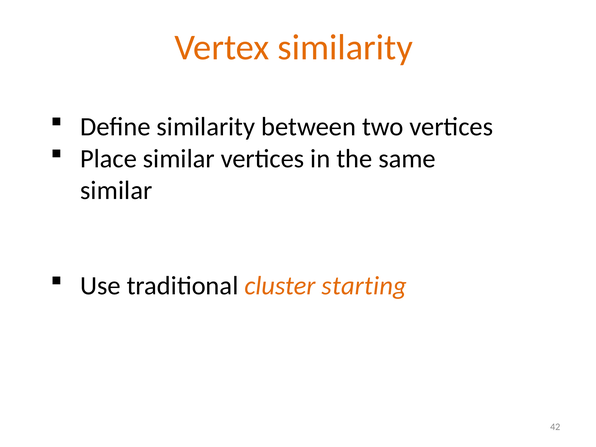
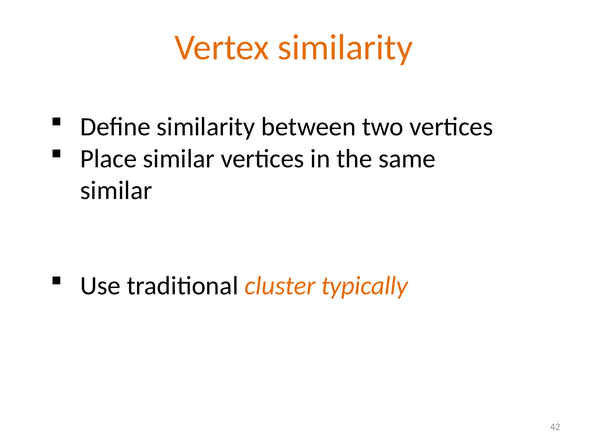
starting: starting -> typically
